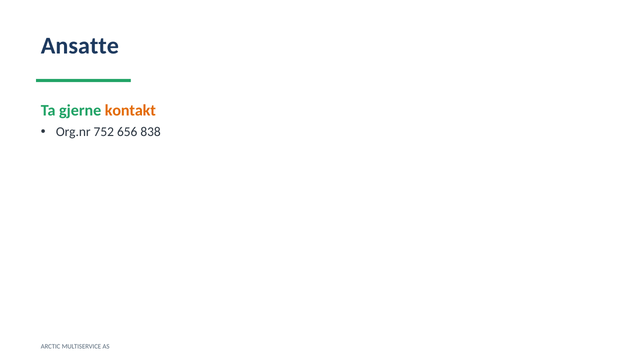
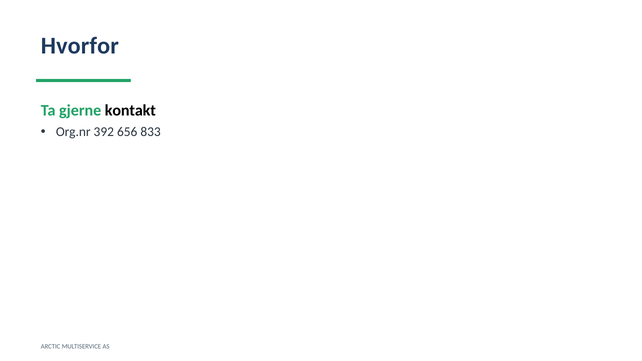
Ansatte: Ansatte -> Hvorfor
kontakt colour: orange -> black
752: 752 -> 392
838: 838 -> 833
